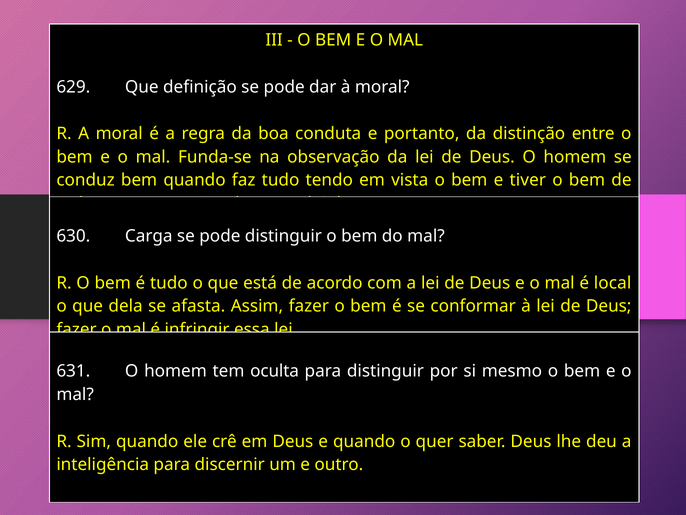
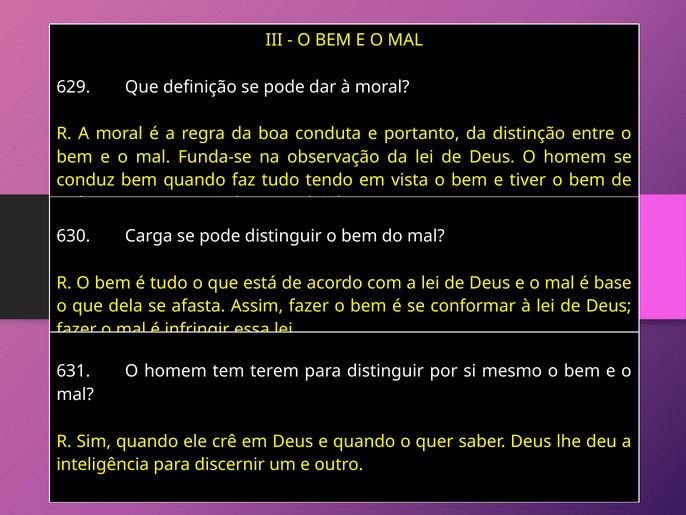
local: local -> base
oculta: oculta -> terem
